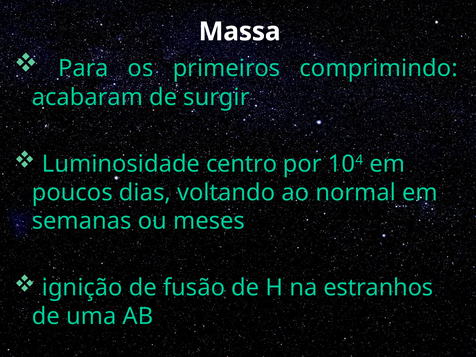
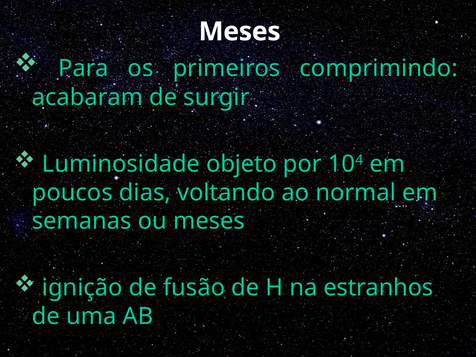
Massa at (240, 32): Massa -> Meses
centro: centro -> objeto
